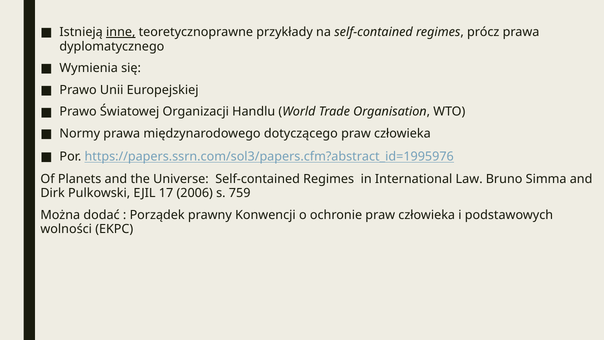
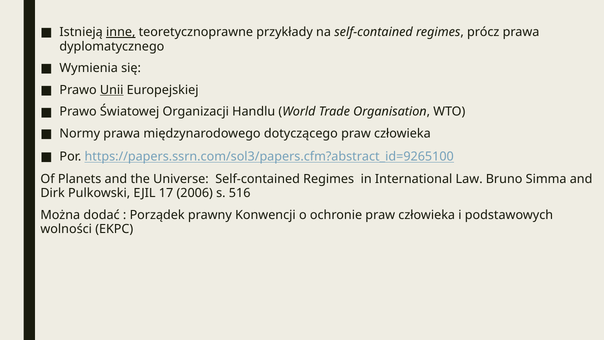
Unii underline: none -> present
https://papers.ssrn.com/sol3/papers.cfm?abstract_id=1995976: https://papers.ssrn.com/sol3/papers.cfm?abstract_id=1995976 -> https://papers.ssrn.com/sol3/papers.cfm?abstract_id=9265100
759: 759 -> 516
